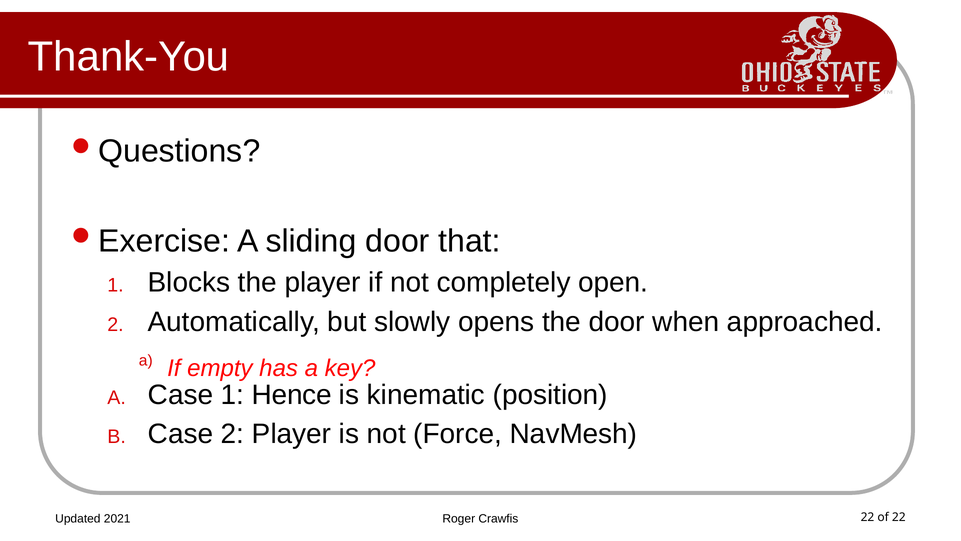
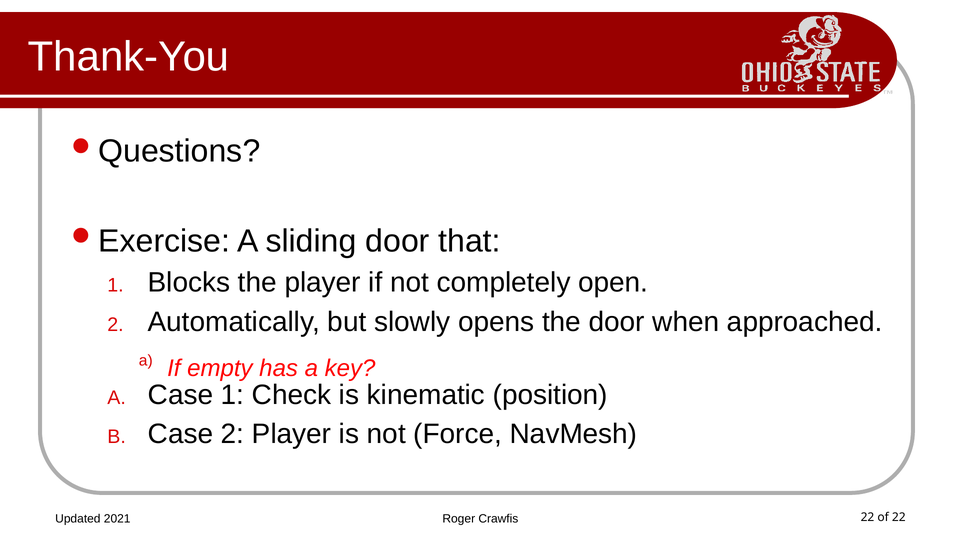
Hence: Hence -> Check
